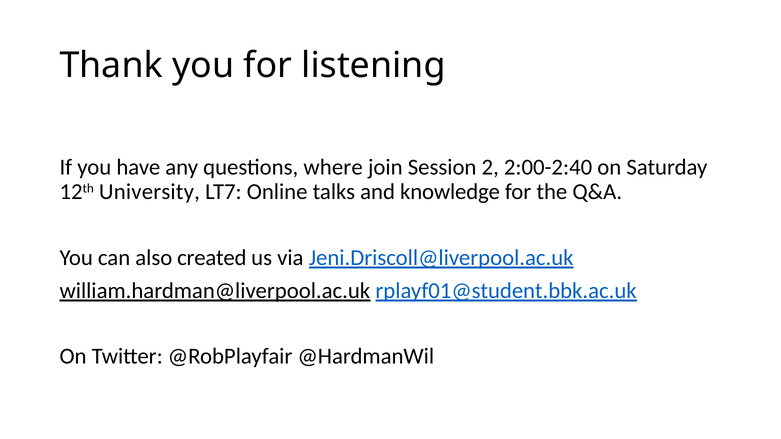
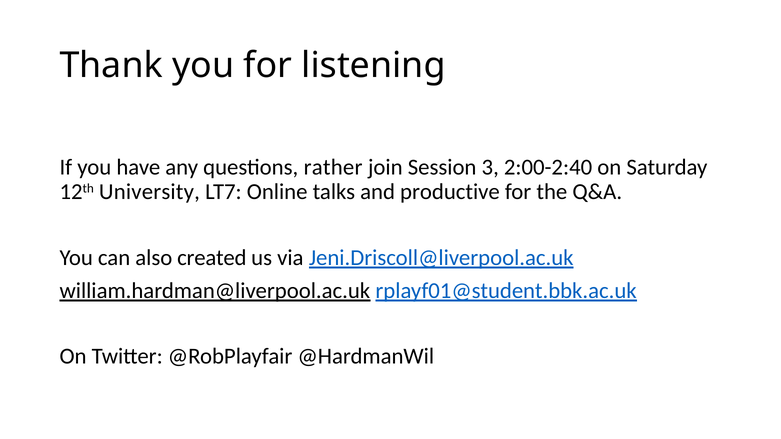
where: where -> rather
2: 2 -> 3
knowledge: knowledge -> productive
